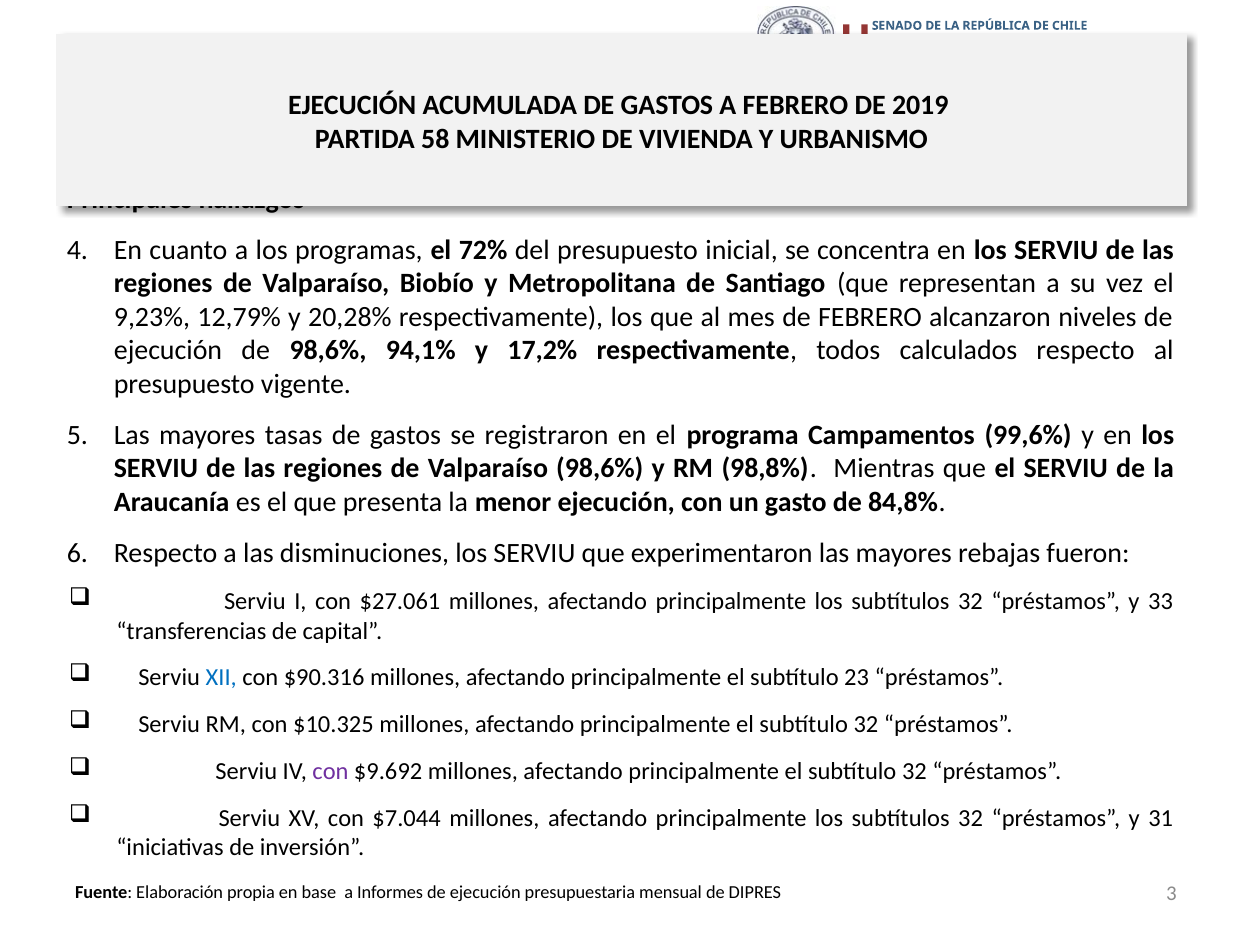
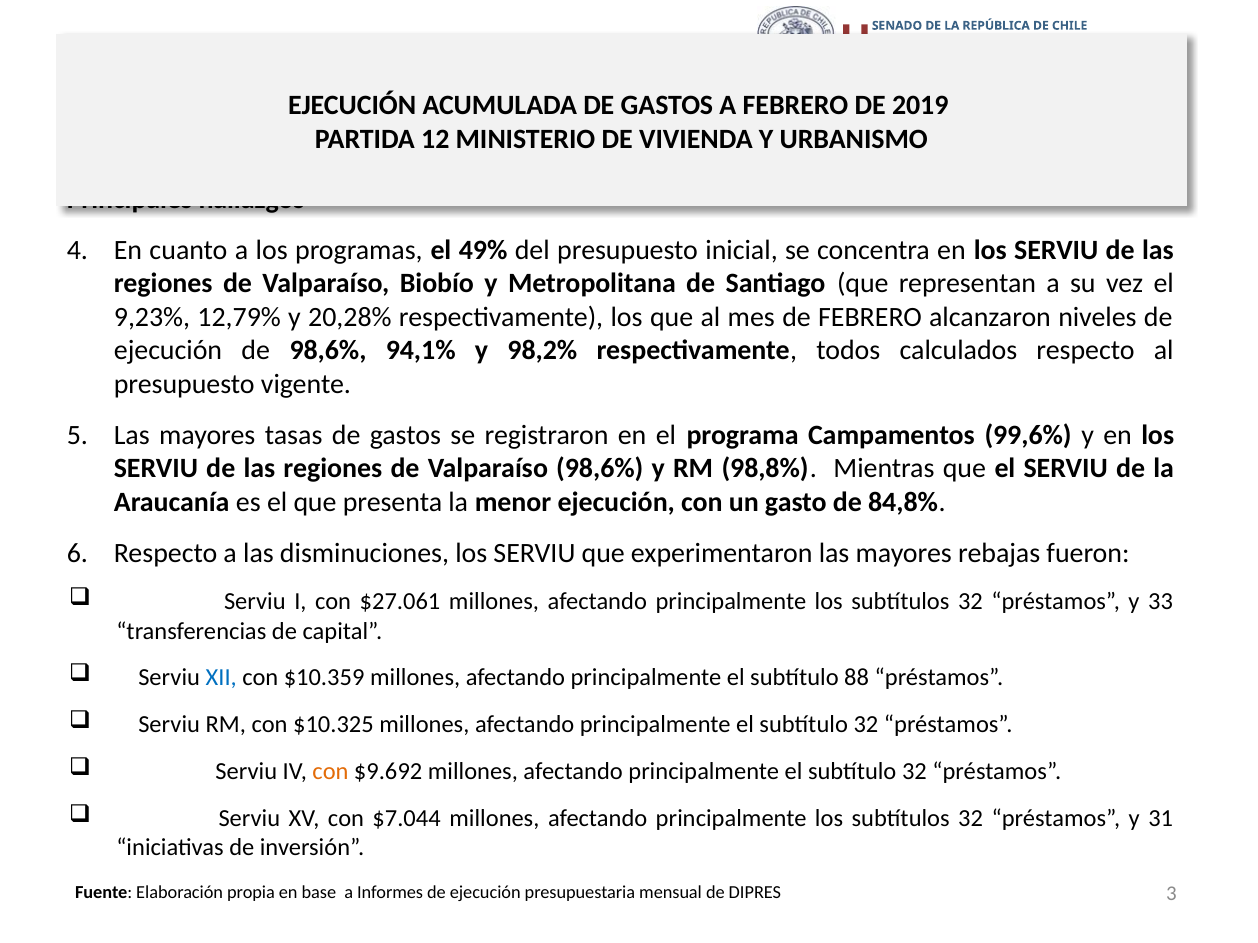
58: 58 -> 12
72%: 72% -> 49%
17,2%: 17,2% -> 98,2%
$90.316: $90.316 -> $10.359
23: 23 -> 88
con at (330, 772) colour: purple -> orange
